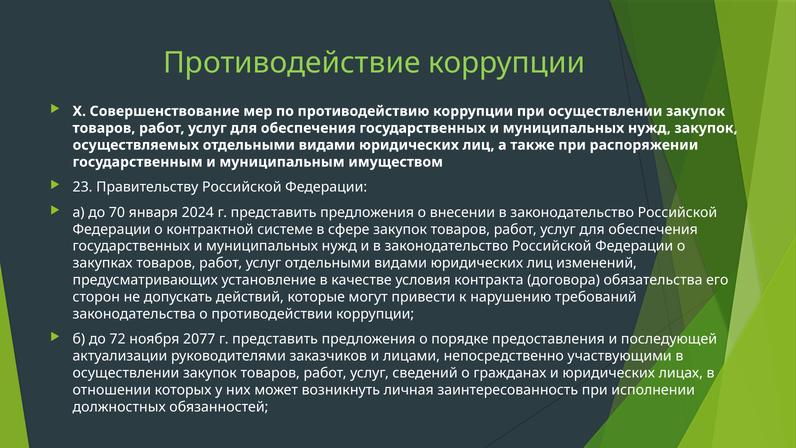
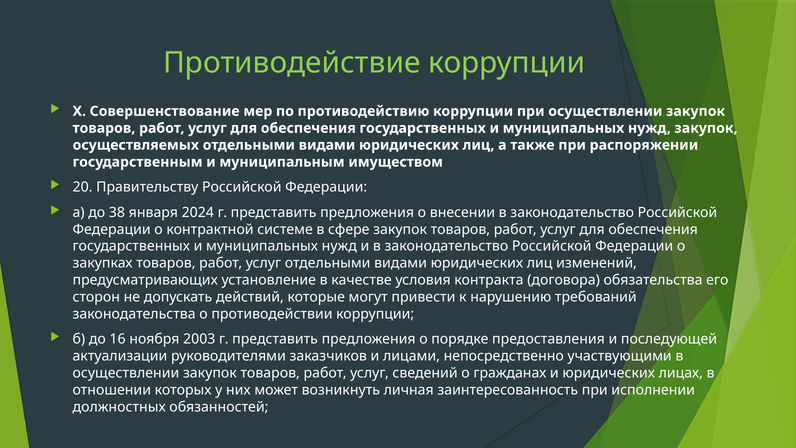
23: 23 -> 20
70: 70 -> 38
72: 72 -> 16
2077: 2077 -> 2003
